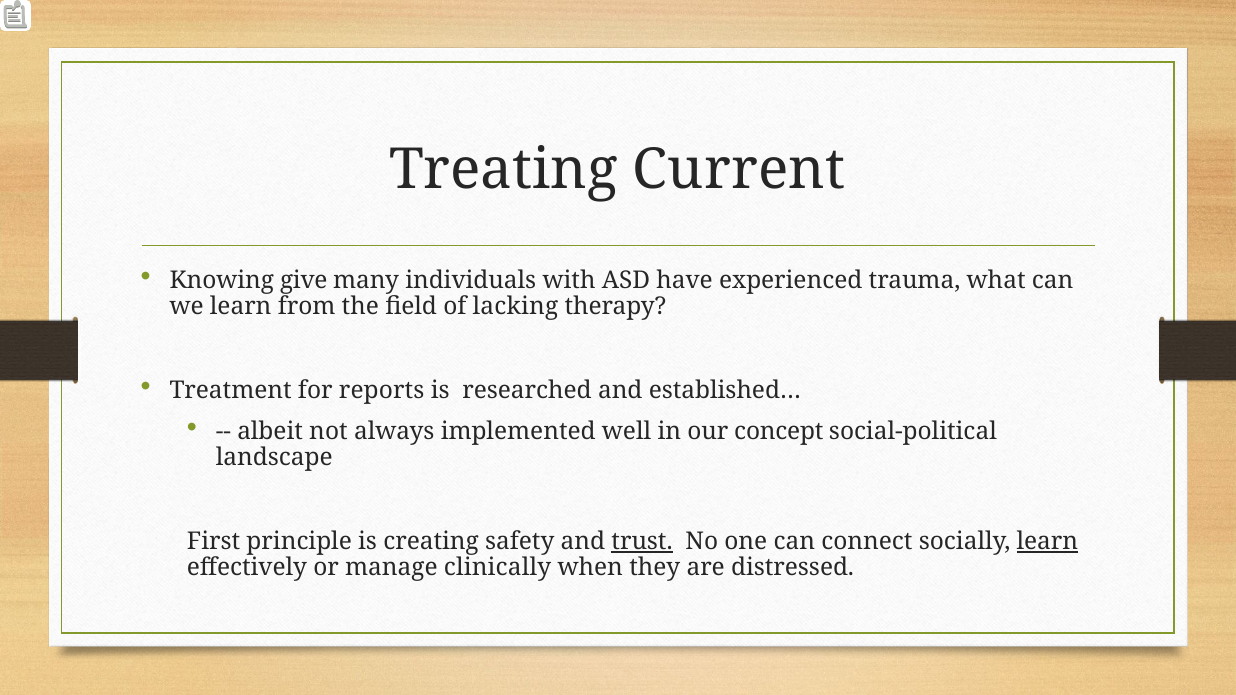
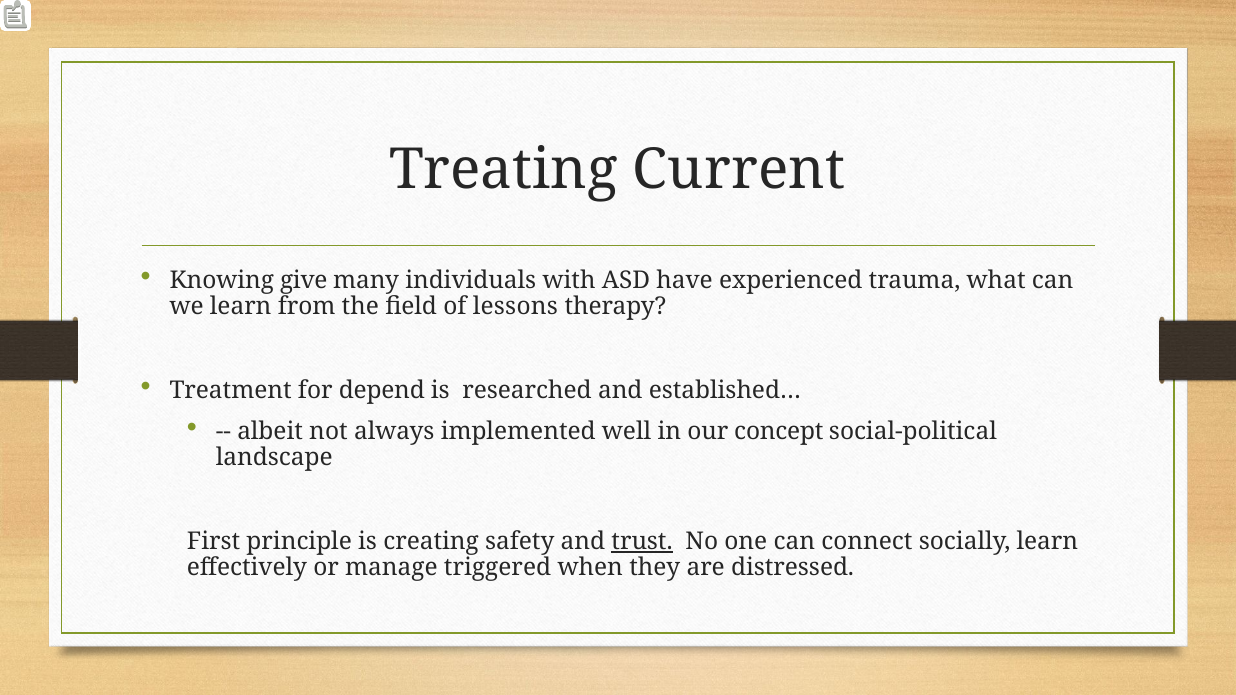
lacking: lacking -> lessons
reports: reports -> depend
learn at (1047, 542) underline: present -> none
clinically: clinically -> triggered
